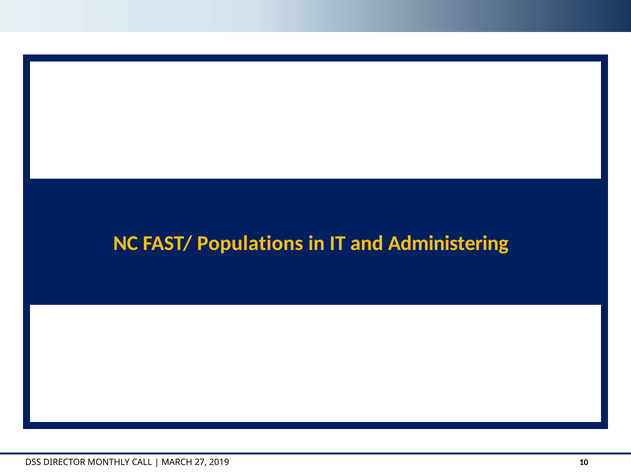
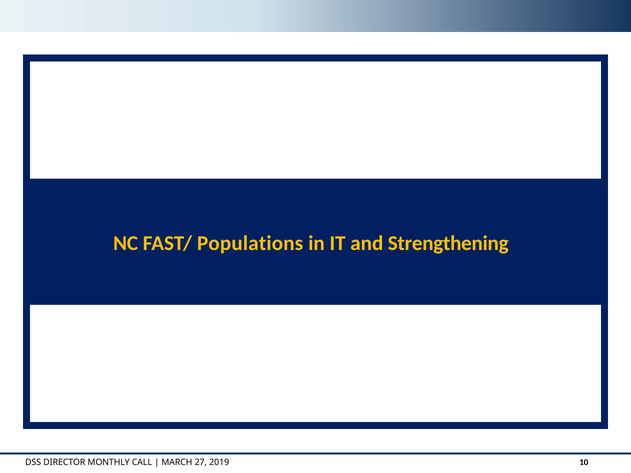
Administering: Administering -> Strengthening
